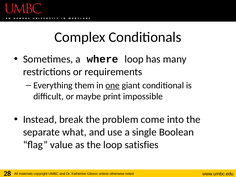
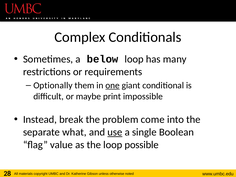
where: where -> below
Everything: Everything -> Optionally
use underline: none -> present
satisfies: satisfies -> possible
